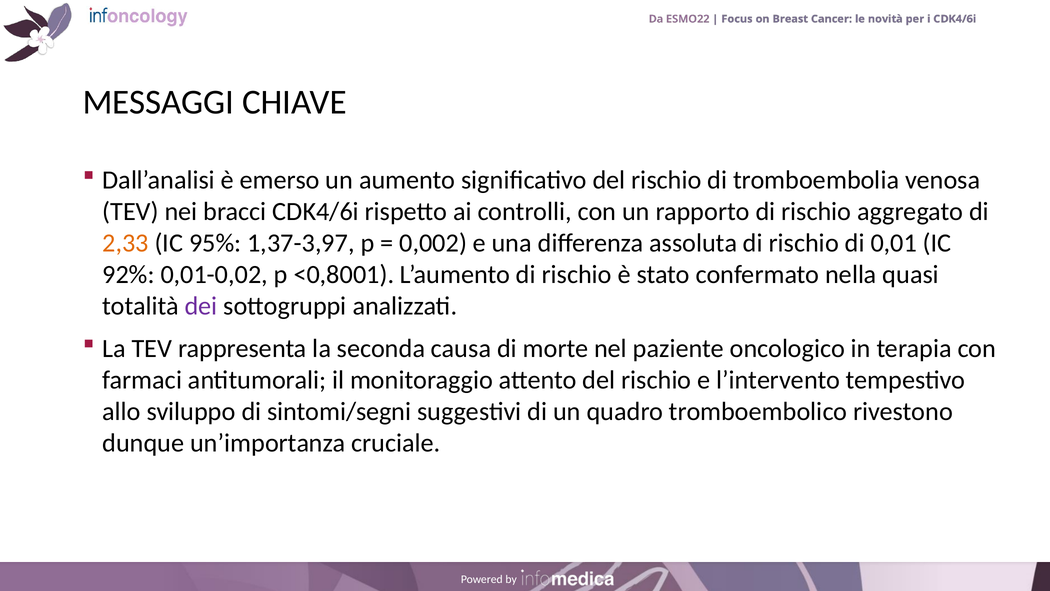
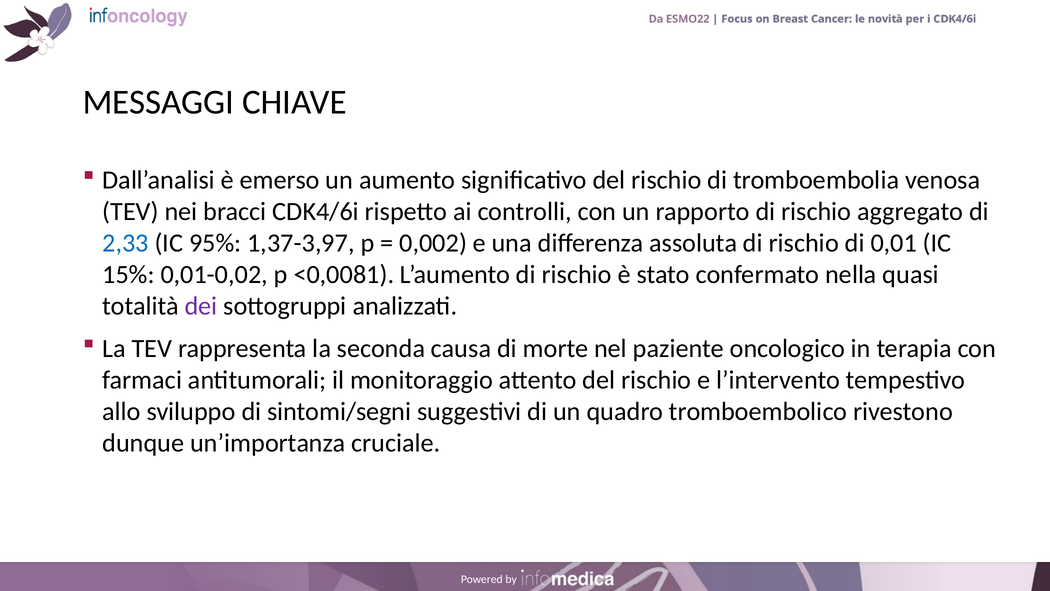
2,33 colour: orange -> blue
92%: 92% -> 15%
<0,8001: <0,8001 -> <0,0081
